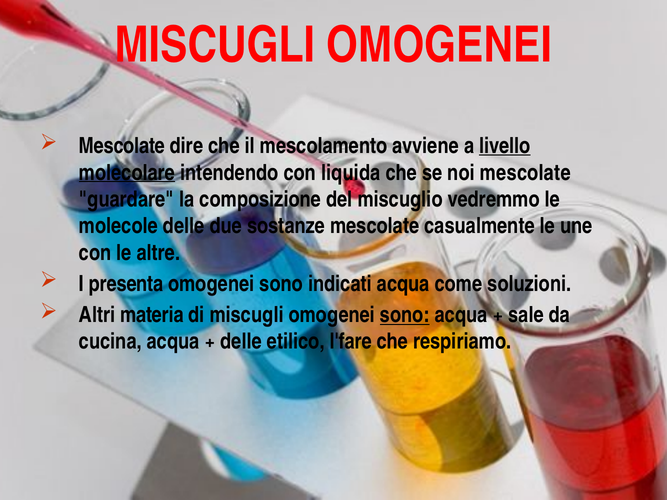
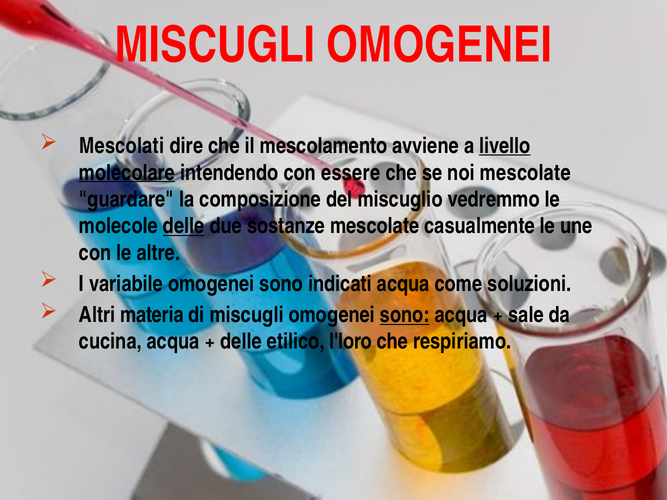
Mescolate at (122, 146): Mescolate -> Mescolati
liquida: liquida -> essere
delle at (184, 226) underline: none -> present
presenta: presenta -> variabile
l'fare: l'fare -> l'loro
